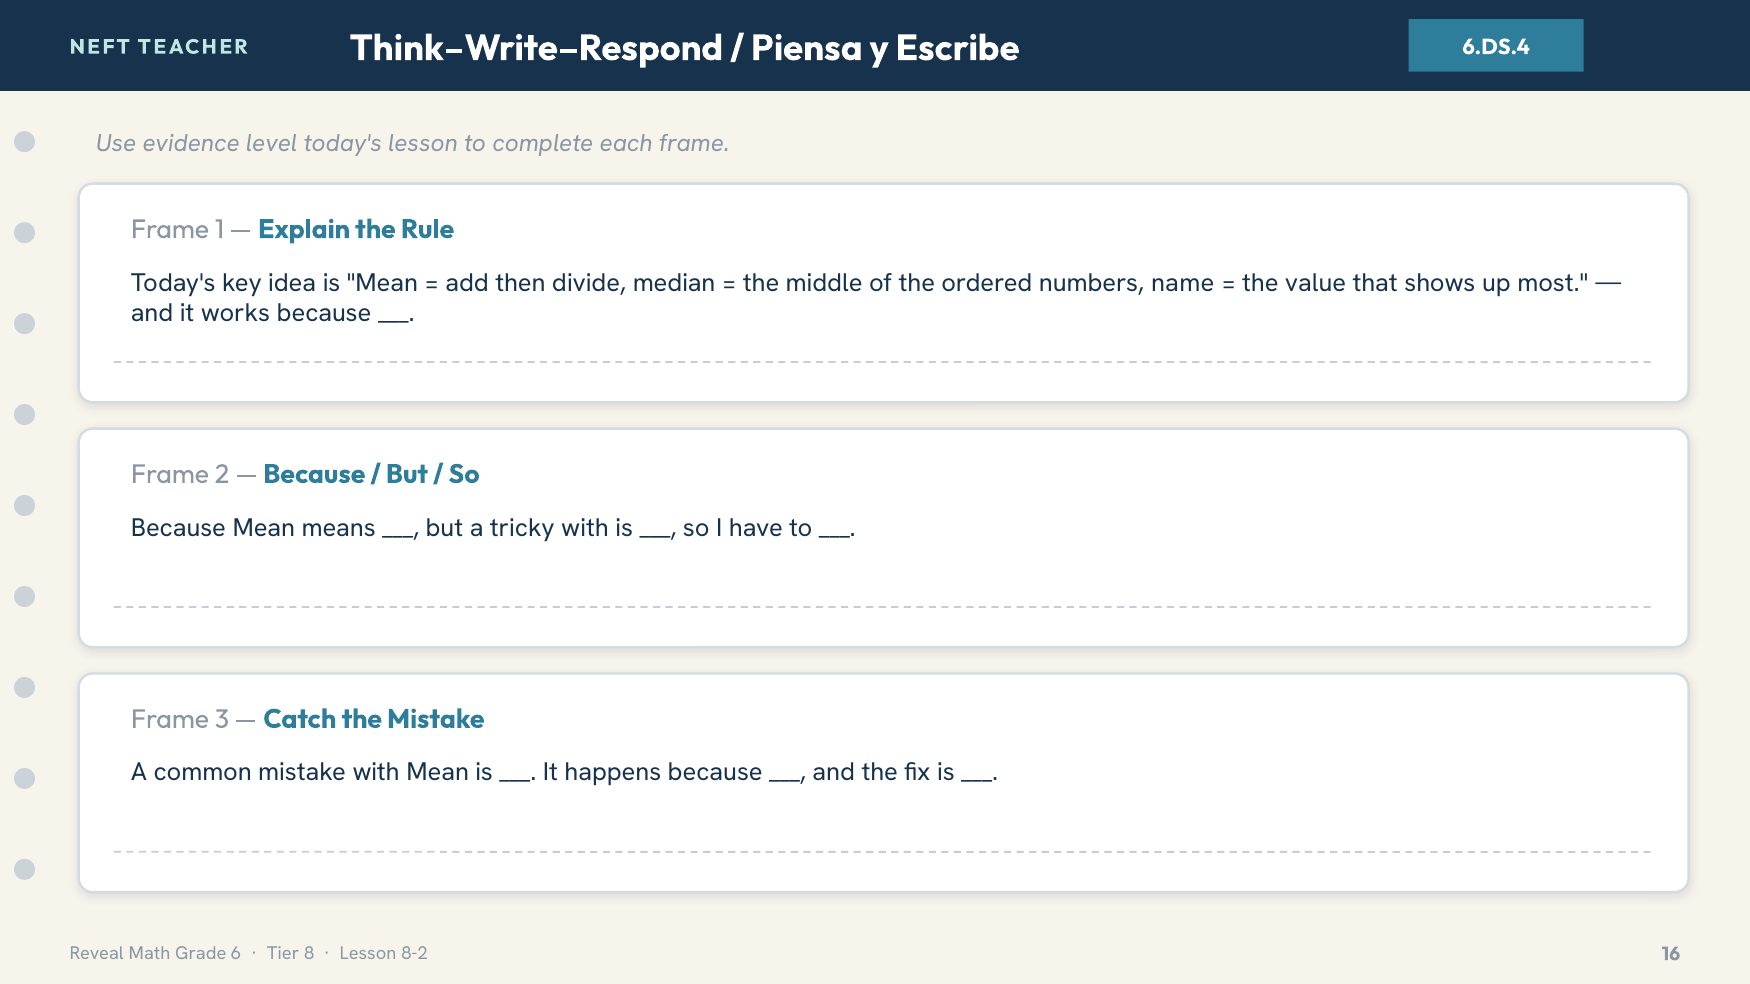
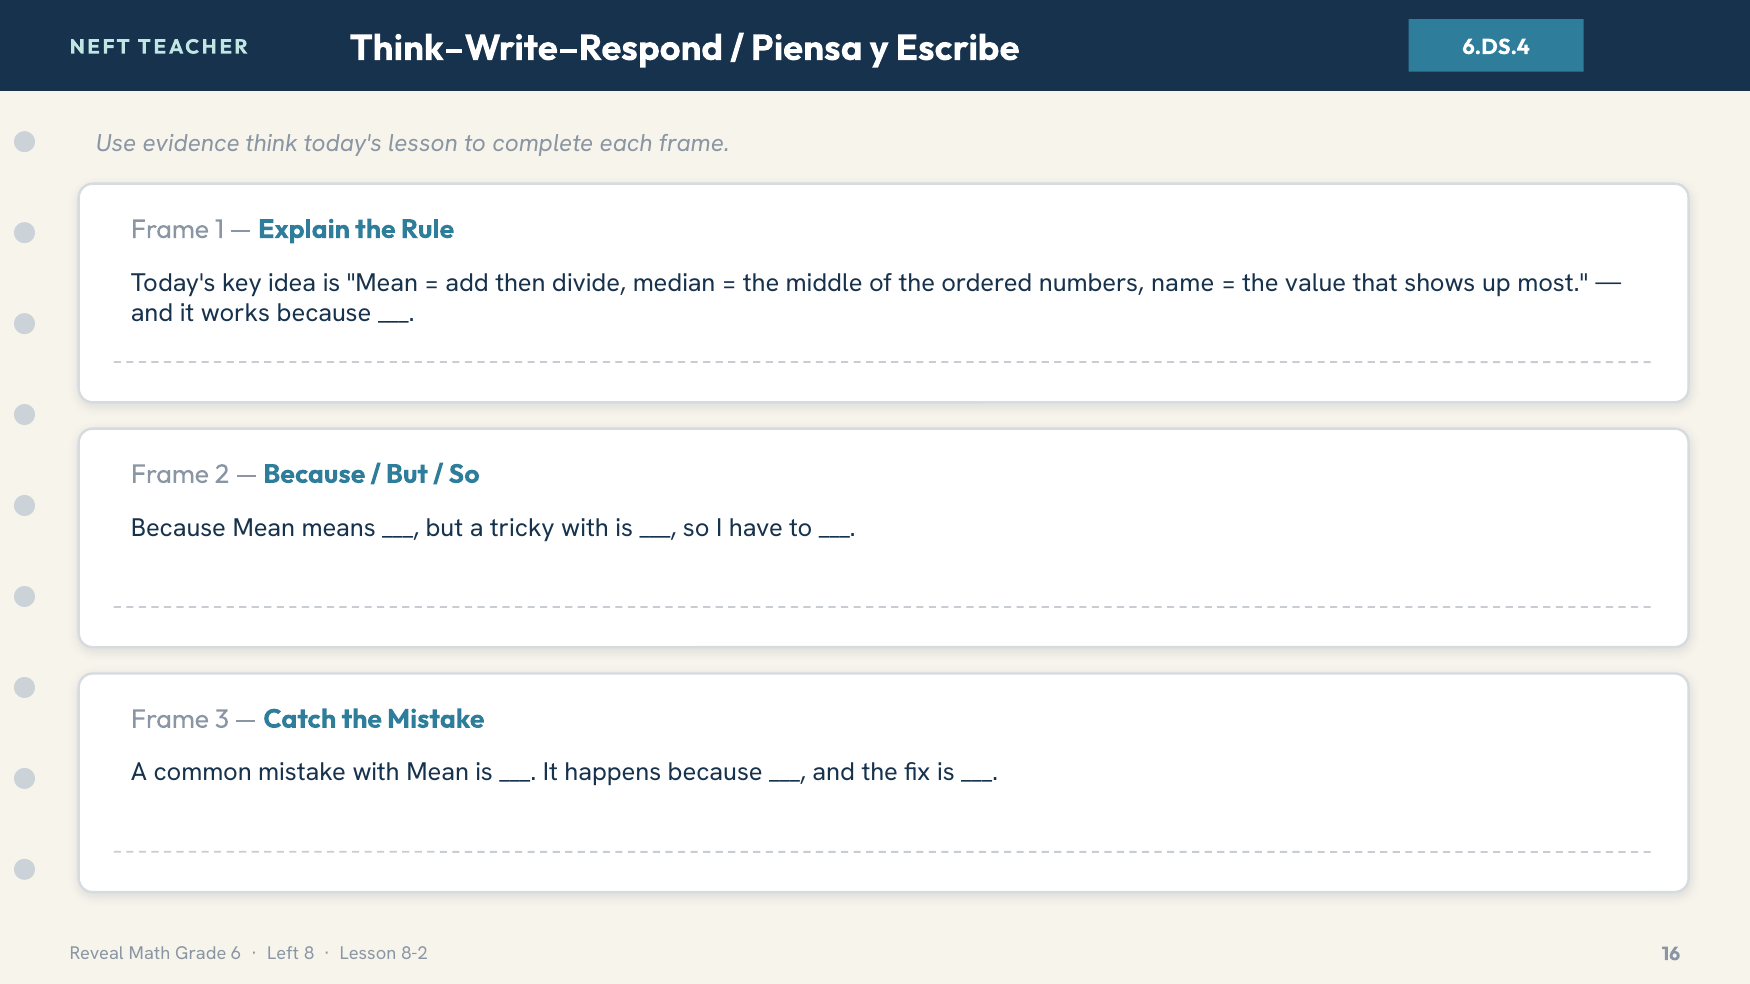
level: level -> think
Tier: Tier -> Left
